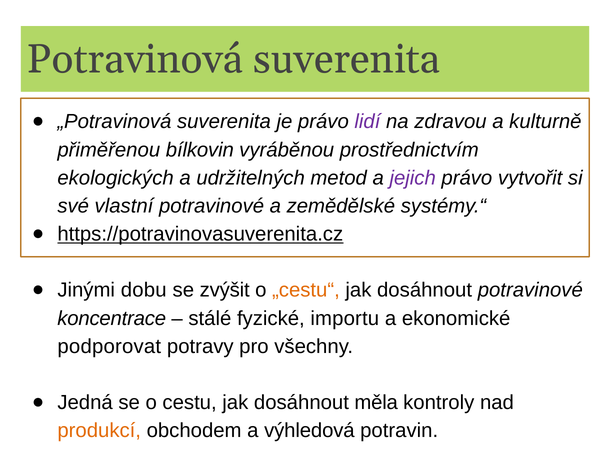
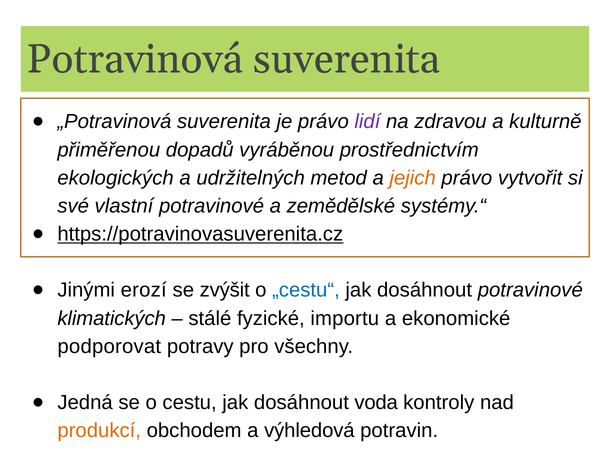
bílkovin: bílkovin -> dopadů
jejich colour: purple -> orange
dobu: dobu -> erozí
„cestu“ colour: orange -> blue
koncentrace: koncentrace -> klimatických
měla: měla -> voda
